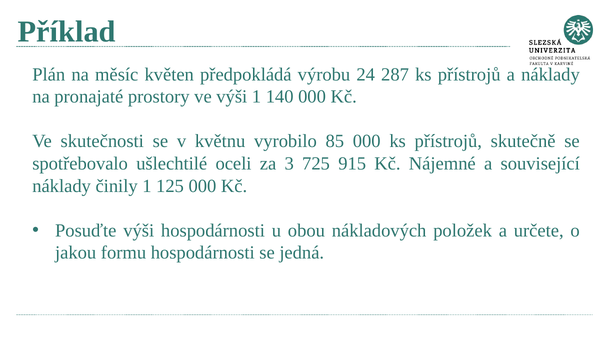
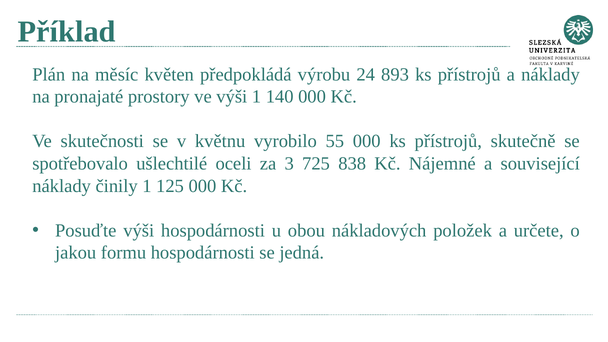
287: 287 -> 893
85: 85 -> 55
915: 915 -> 838
